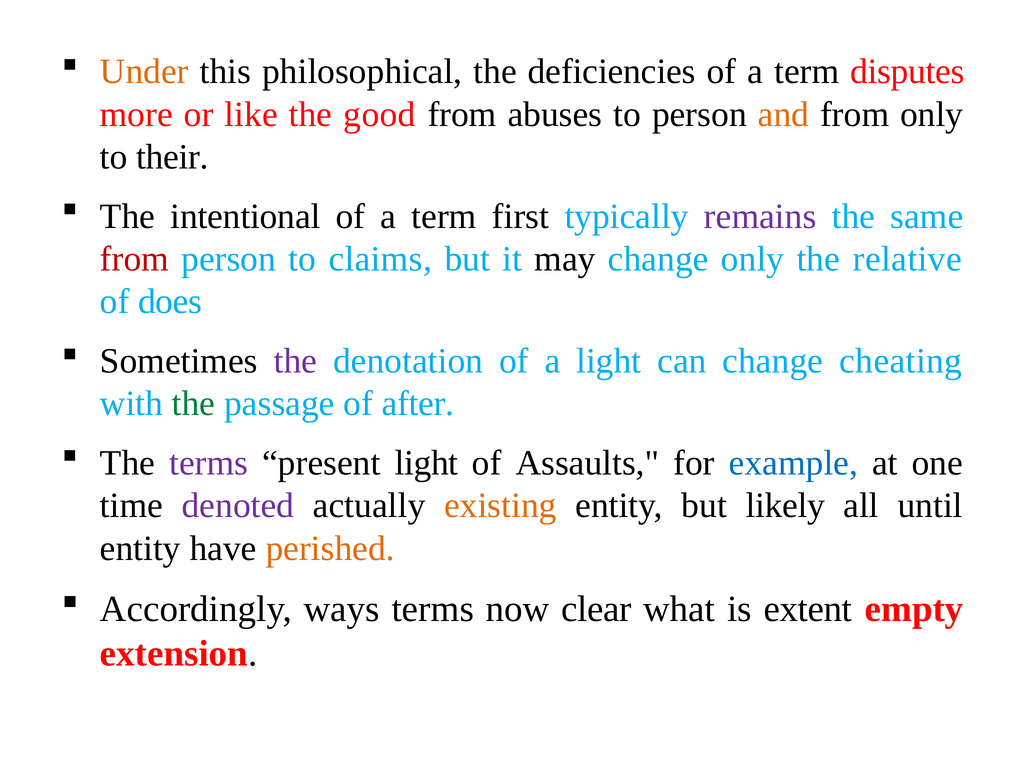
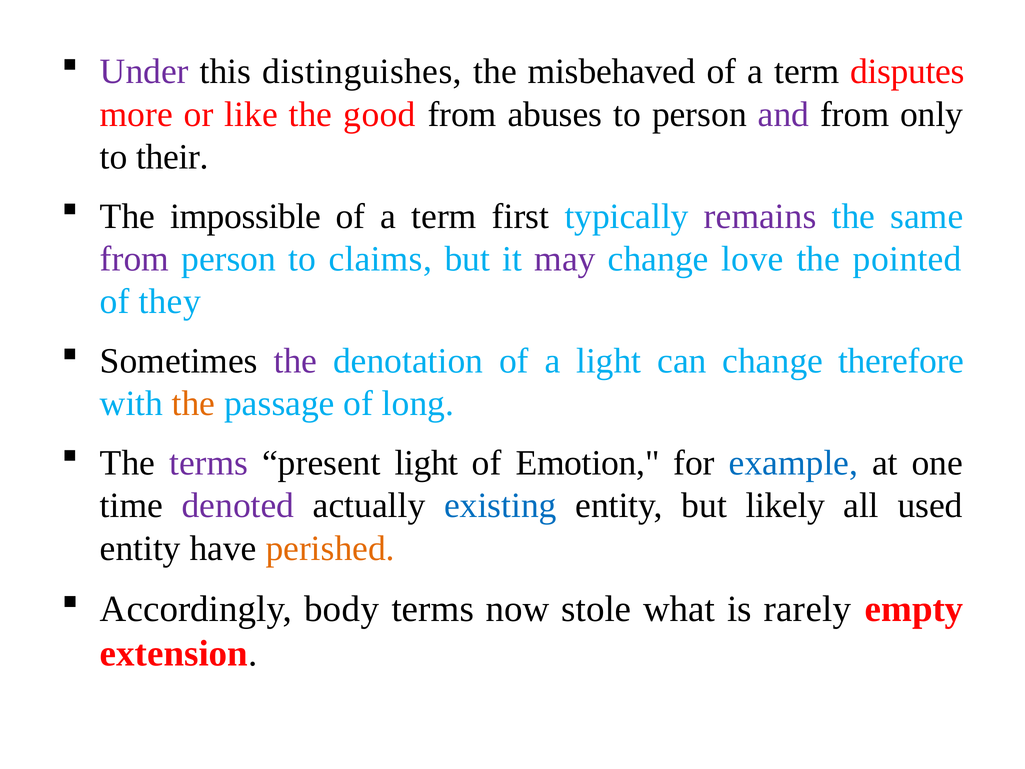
Under colour: orange -> purple
philosophical: philosophical -> distinguishes
deficiencies: deficiencies -> misbehaved
and colour: orange -> purple
intentional: intentional -> impossible
from at (134, 259) colour: red -> purple
may colour: black -> purple
change only: only -> love
relative: relative -> pointed
does: does -> they
cheating: cheating -> therefore
the at (194, 404) colour: green -> orange
after: after -> long
Assaults: Assaults -> Emotion
existing colour: orange -> blue
until: until -> used
ways: ways -> body
clear: clear -> stole
extent: extent -> rarely
